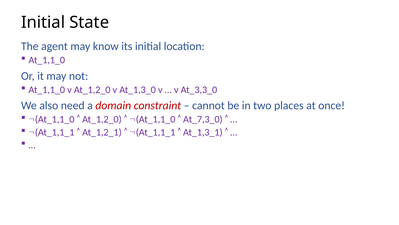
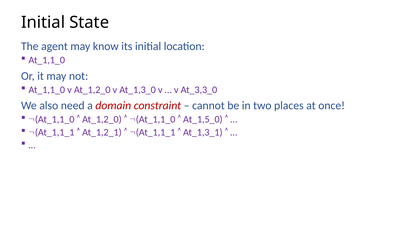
At_7,3_0: At_7,3_0 -> At_1,5_0
